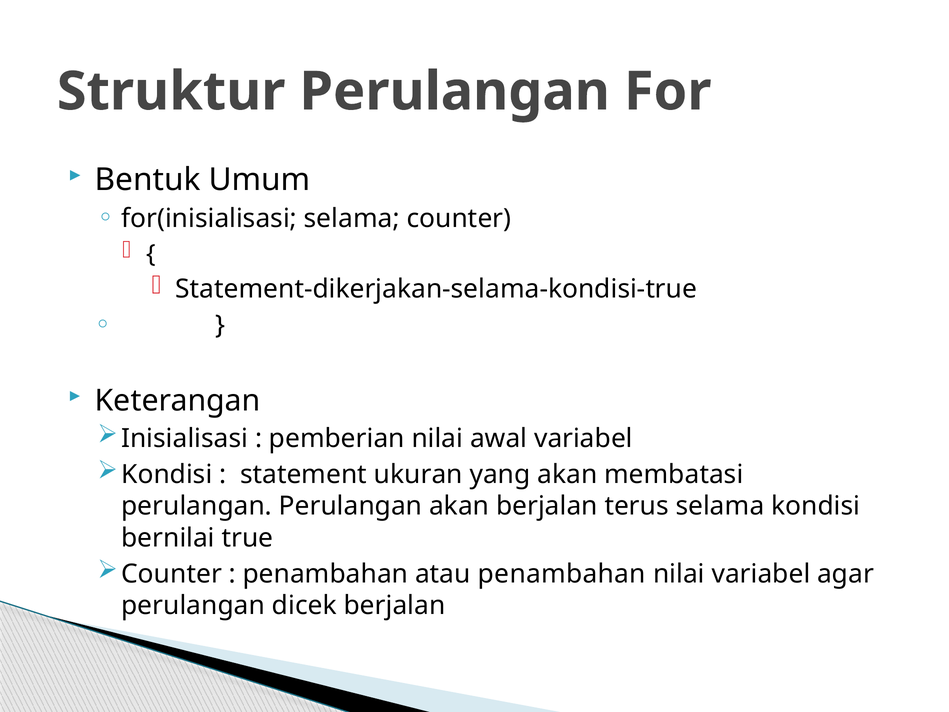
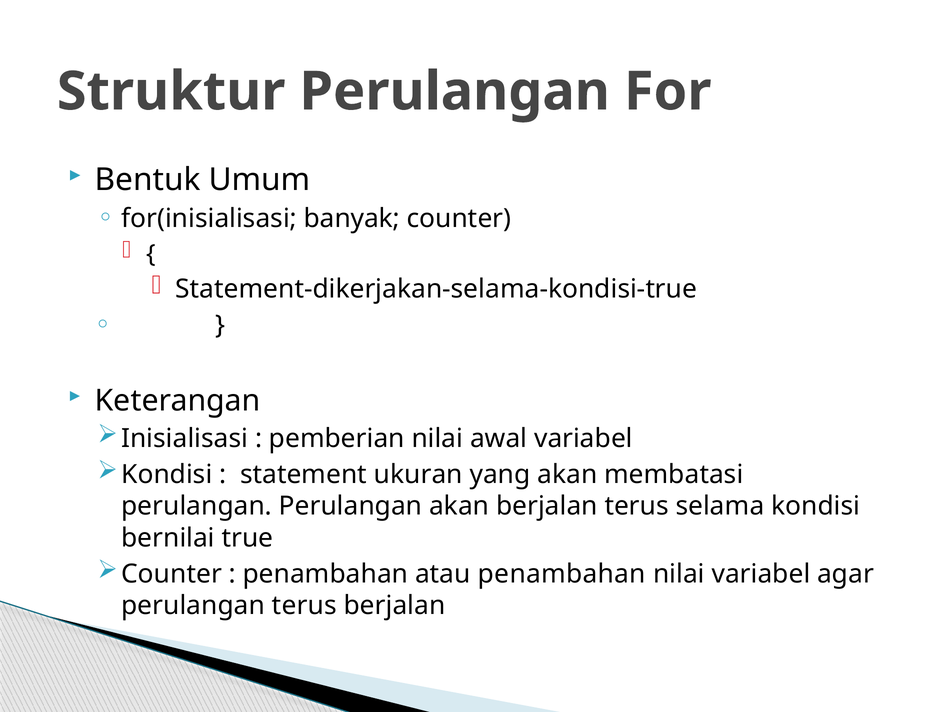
for(inisialisasi selama: selama -> banyak
perulangan dicek: dicek -> terus
